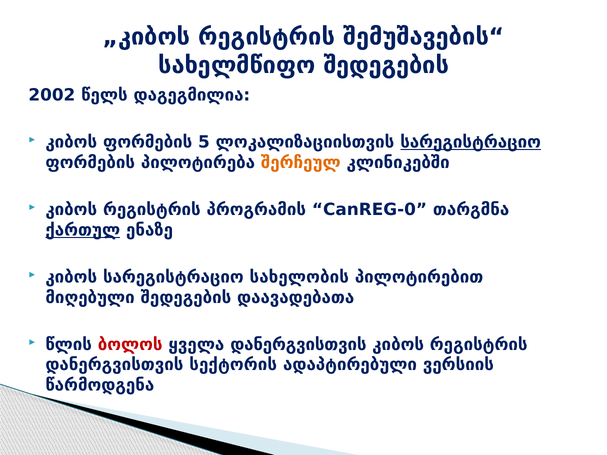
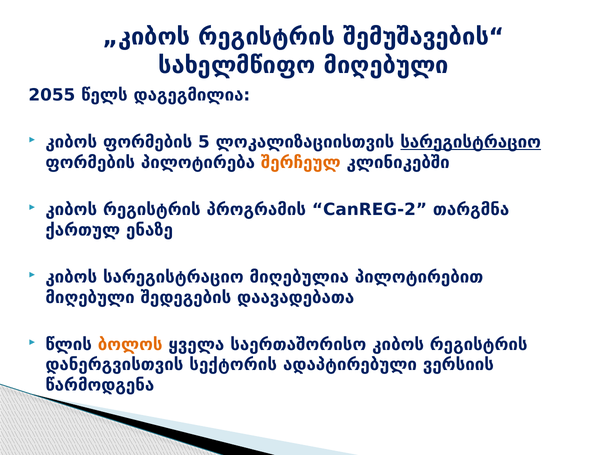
სახელმწიფო შედეგების: შედეგების -> მიღებული
2002: 2002 -> 2055
CanREG-0: CanREG-0 -> CanREG-2
ქართულ underline: present -> none
სახელობის: სახელობის -> მიღებულია
ბოლოს colour: red -> orange
ყველა დანერგვისთვის: დანერგვისთვის -> საერთაშორისო
